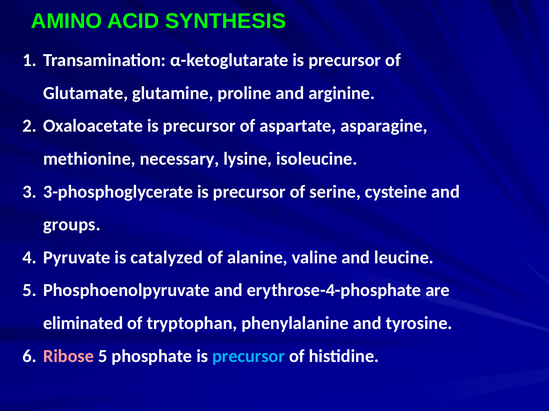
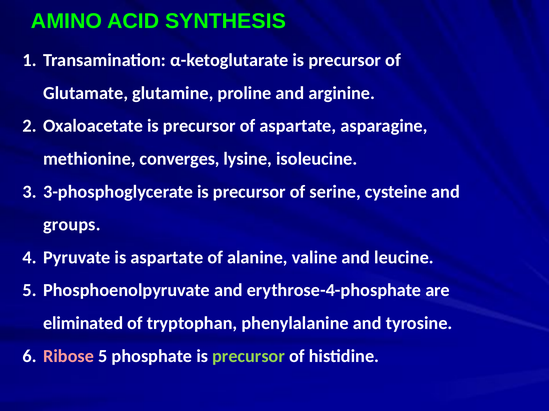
necessary: necessary -> converges
is catalyzed: catalyzed -> aspartate
precursor at (249, 357) colour: light blue -> light green
